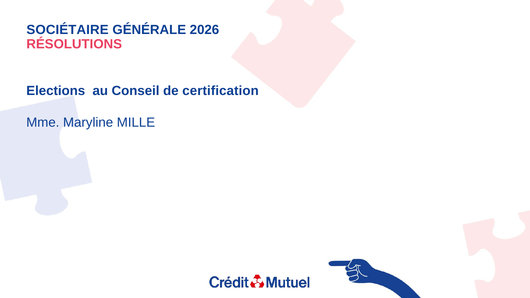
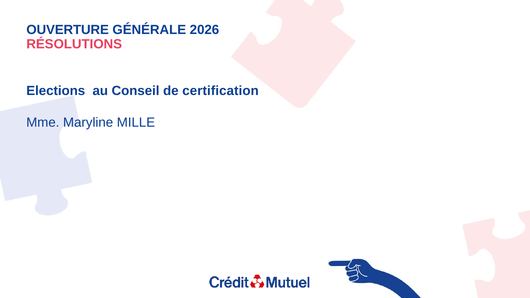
SOCIÉTAIRE: SOCIÉTAIRE -> OUVERTURE
